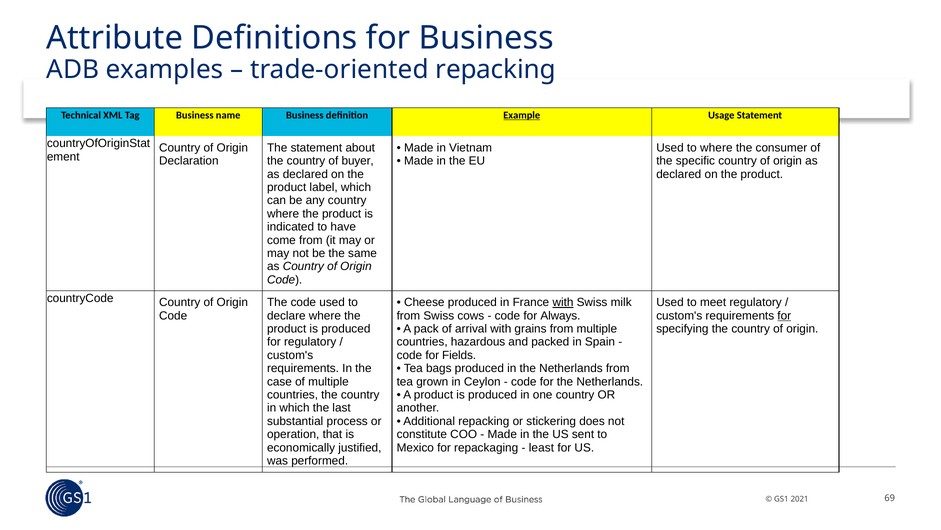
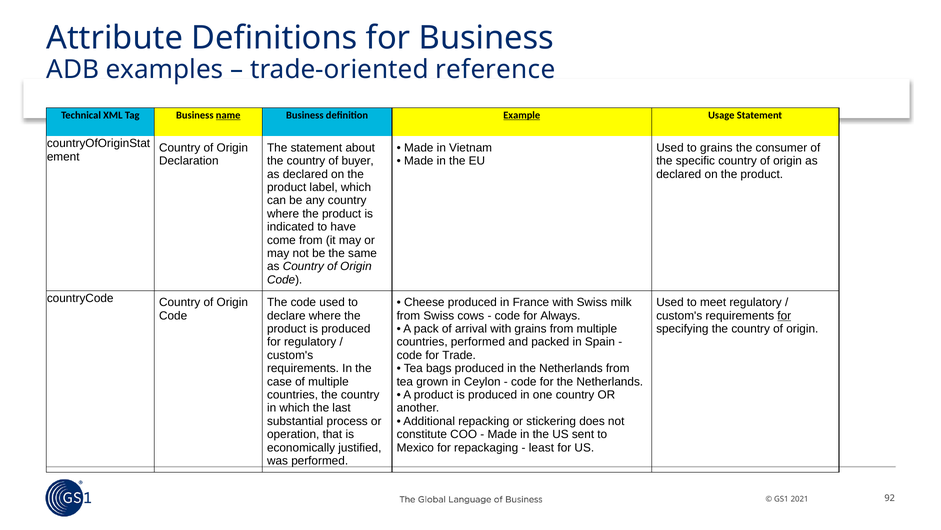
trade-oriented repacking: repacking -> reference
name underline: none -> present
to where: where -> grains
with at (563, 302) underline: present -> none
countries hazardous: hazardous -> performed
Fields: Fields -> Trade
69: 69 -> 92
